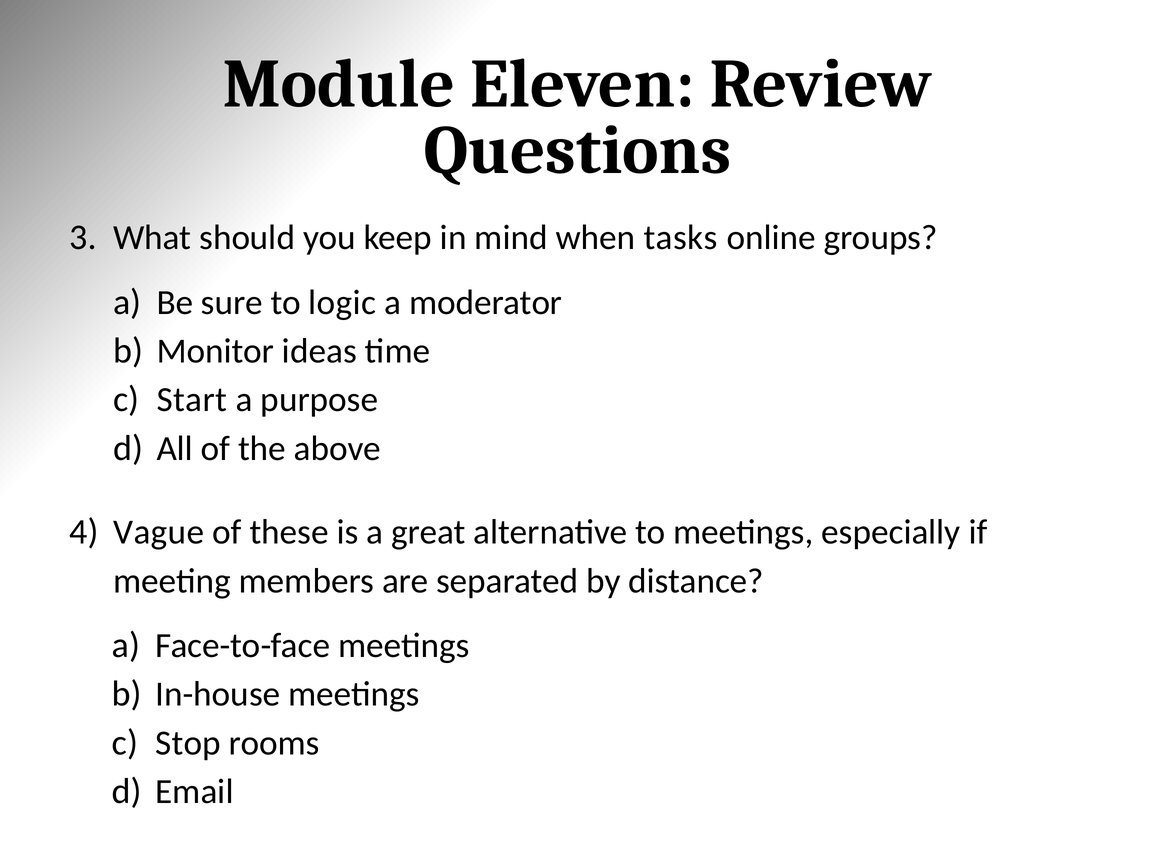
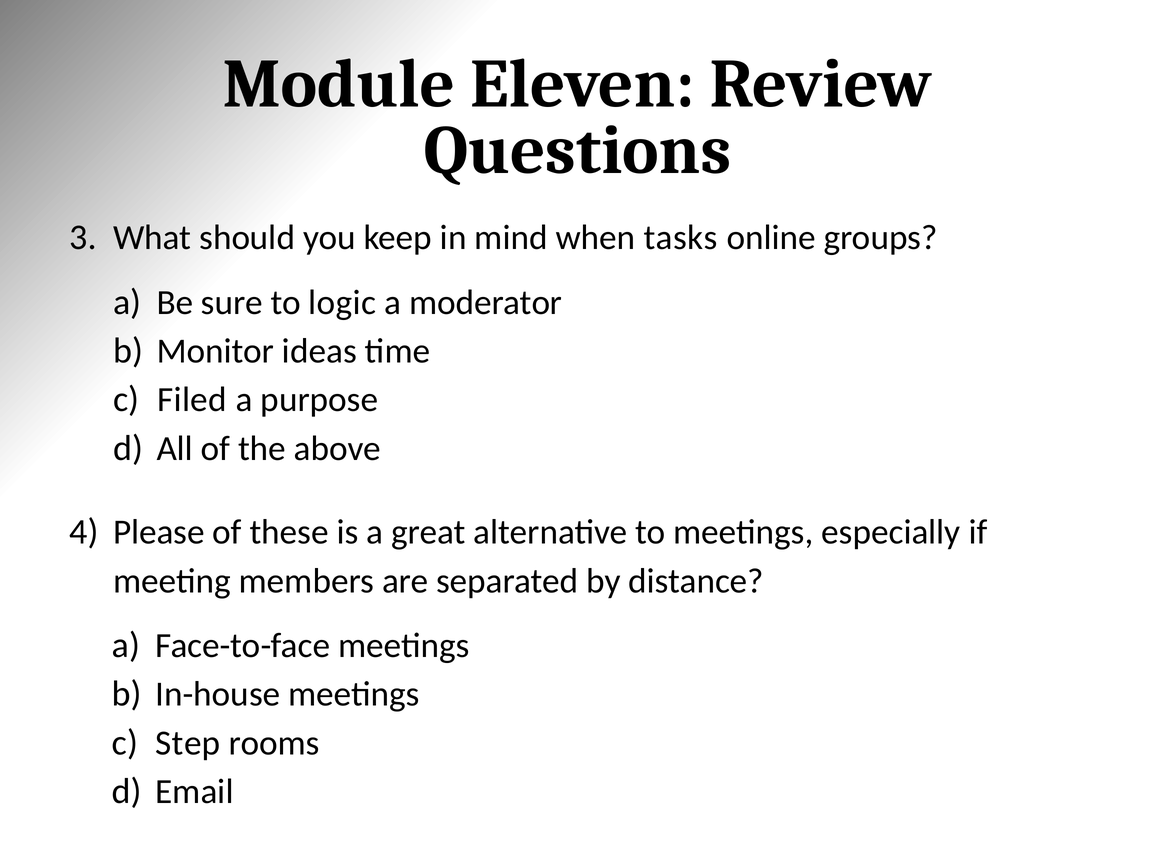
Start: Start -> Filed
Vague: Vague -> Please
Stop: Stop -> Step
